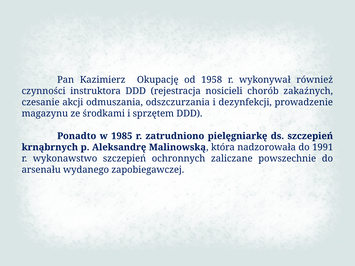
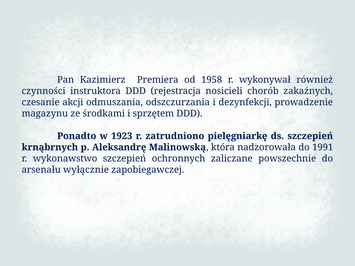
Okupację: Okupację -> Premiera
1985: 1985 -> 1923
wydanego: wydanego -> wyłącznie
